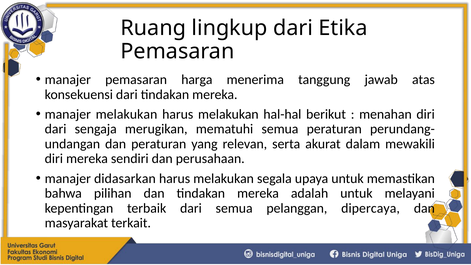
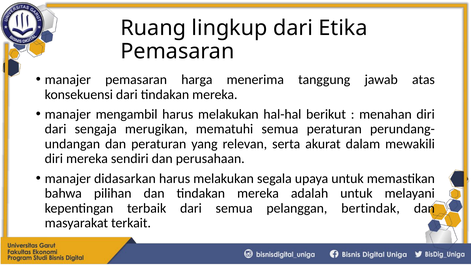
manajer melakukan: melakukan -> mengambil
dipercaya: dipercaya -> bertindak
